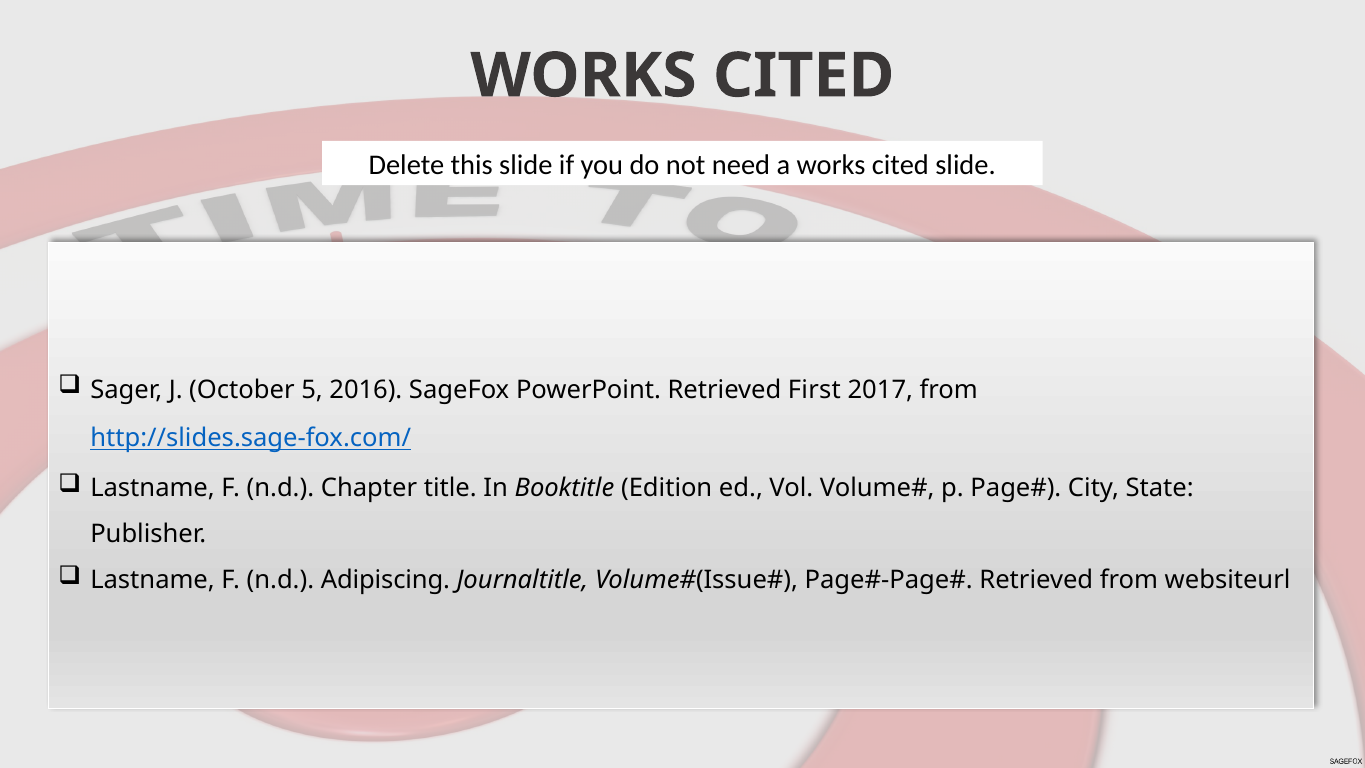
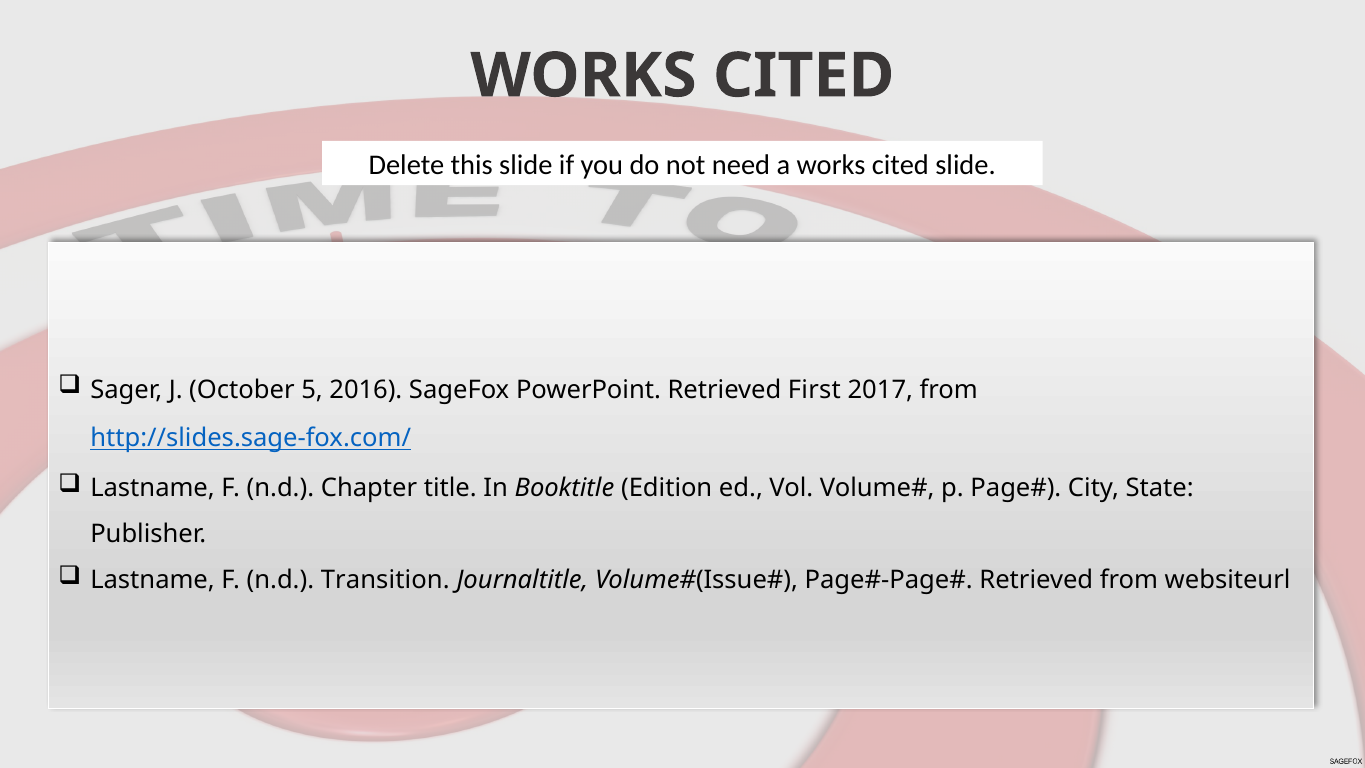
Adipiscing: Adipiscing -> Transition
